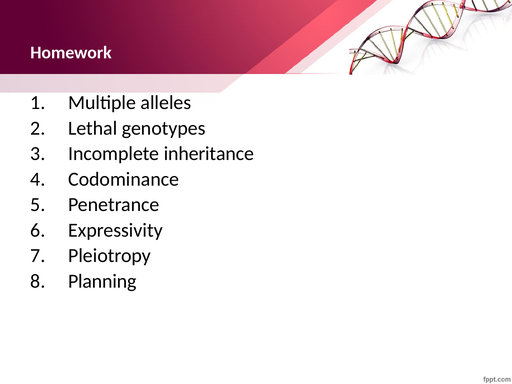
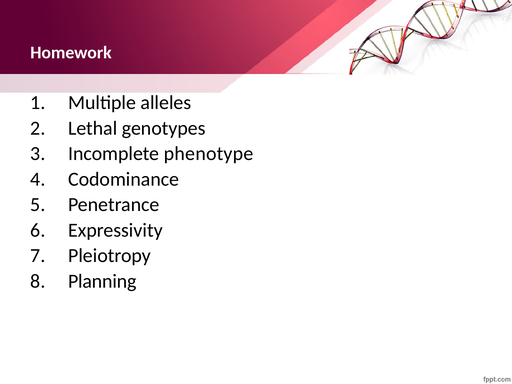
inheritance: inheritance -> phenotype
